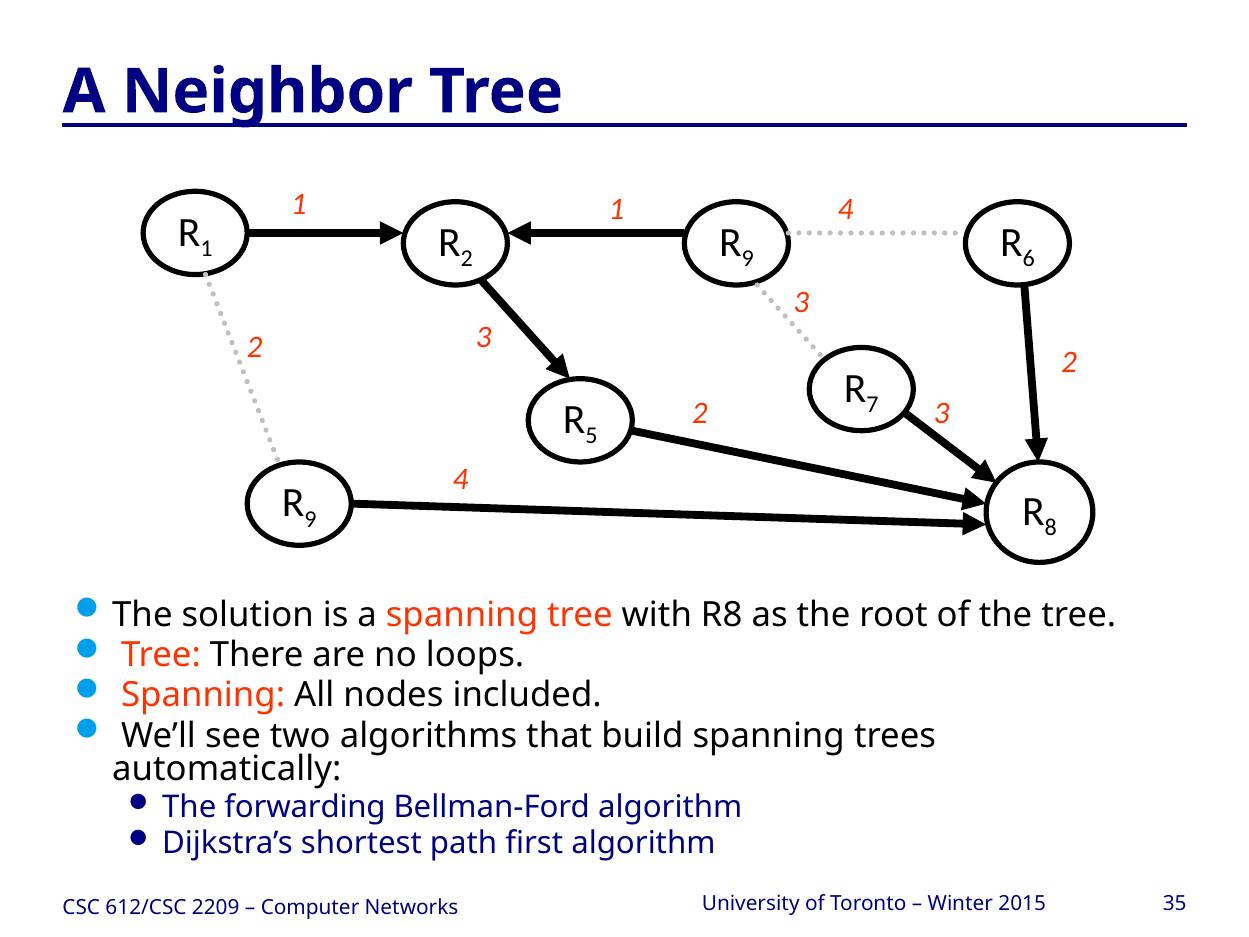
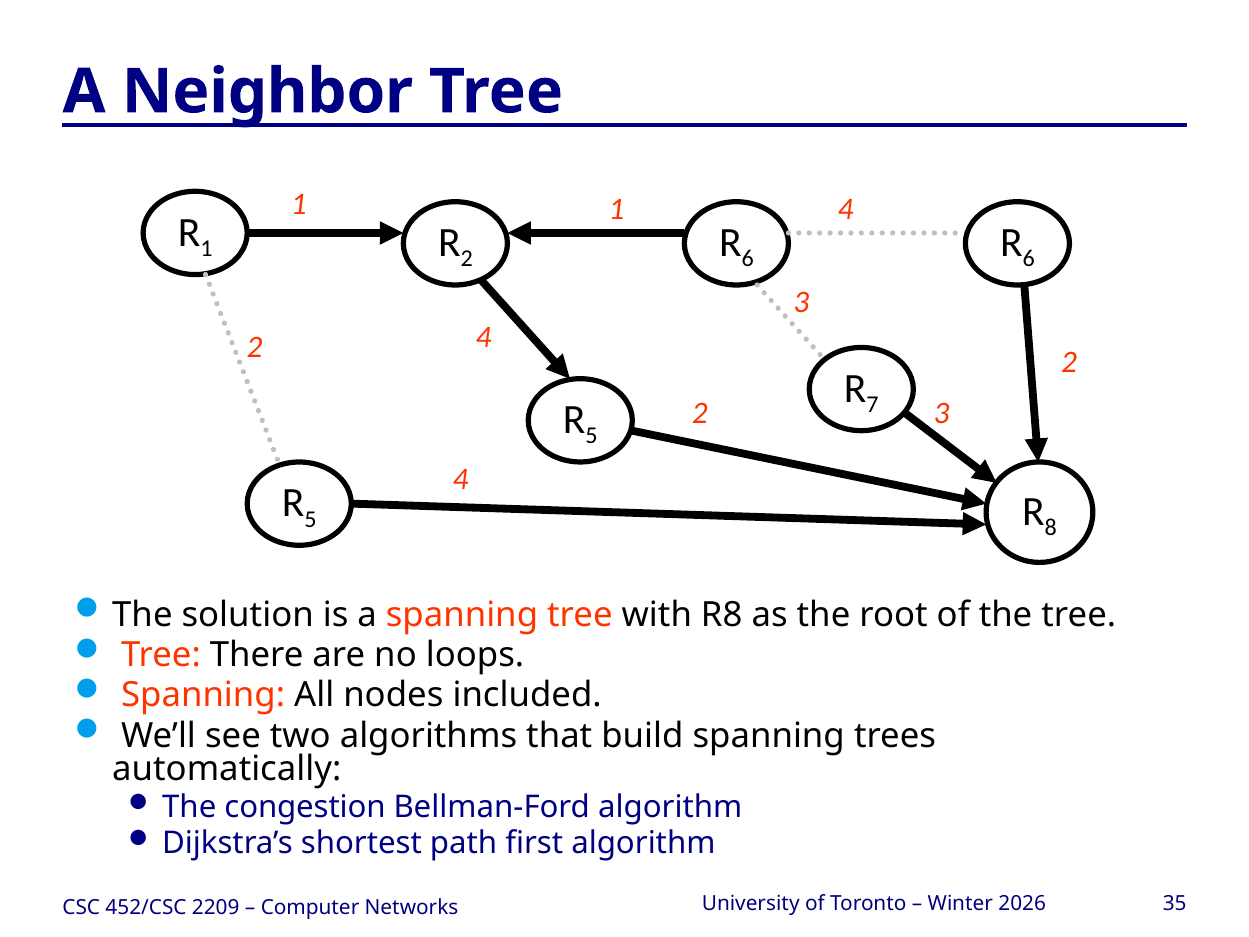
9 at (748, 259): 9 -> 6
3 at (483, 338): 3 -> 4
9 at (310, 519): 9 -> 5
forwarding: forwarding -> congestion
2015: 2015 -> 2026
612/CSC: 612/CSC -> 452/CSC
